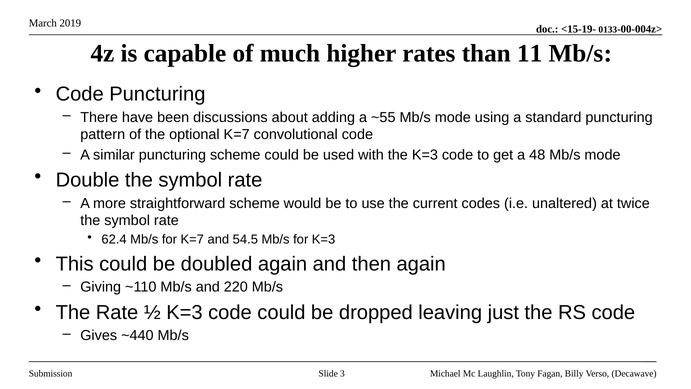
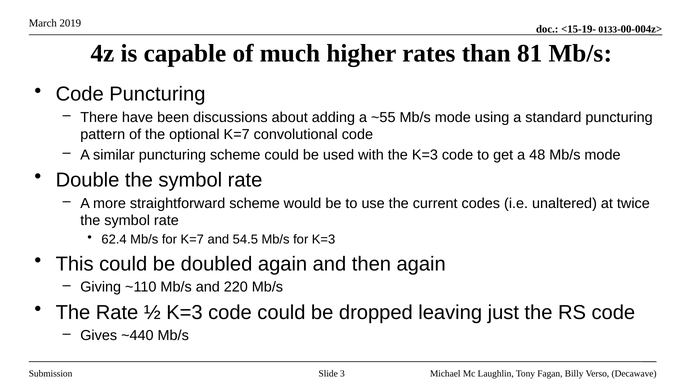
11: 11 -> 81
